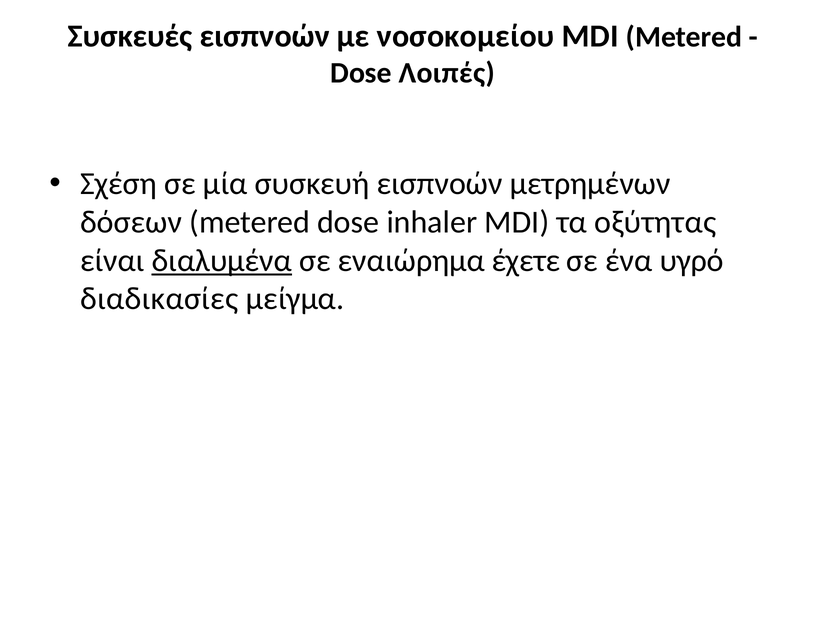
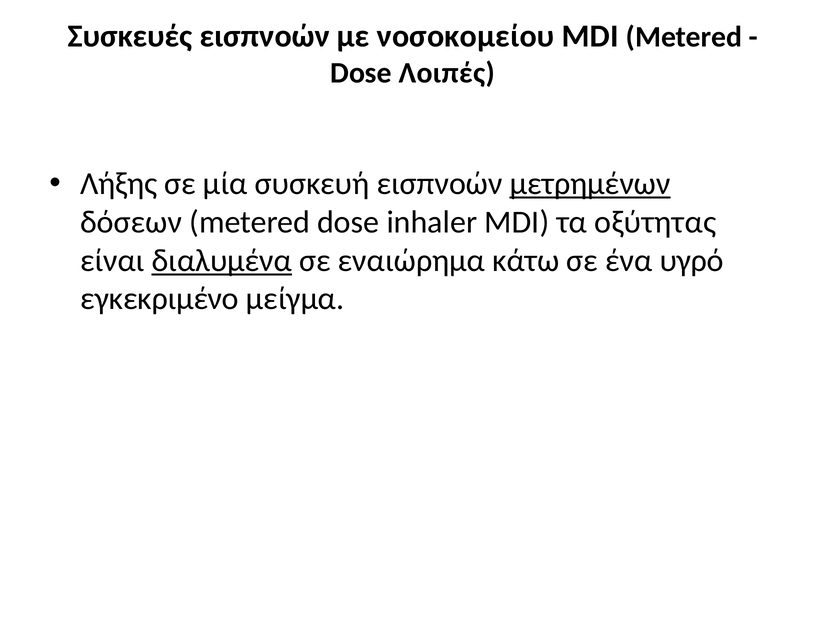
Σχέση: Σχέση -> Λήξης
μετρημένων underline: none -> present
έχετε: έχετε -> κάτω
διαδικασίες: διαδικασίες -> εγκεκριμένο
